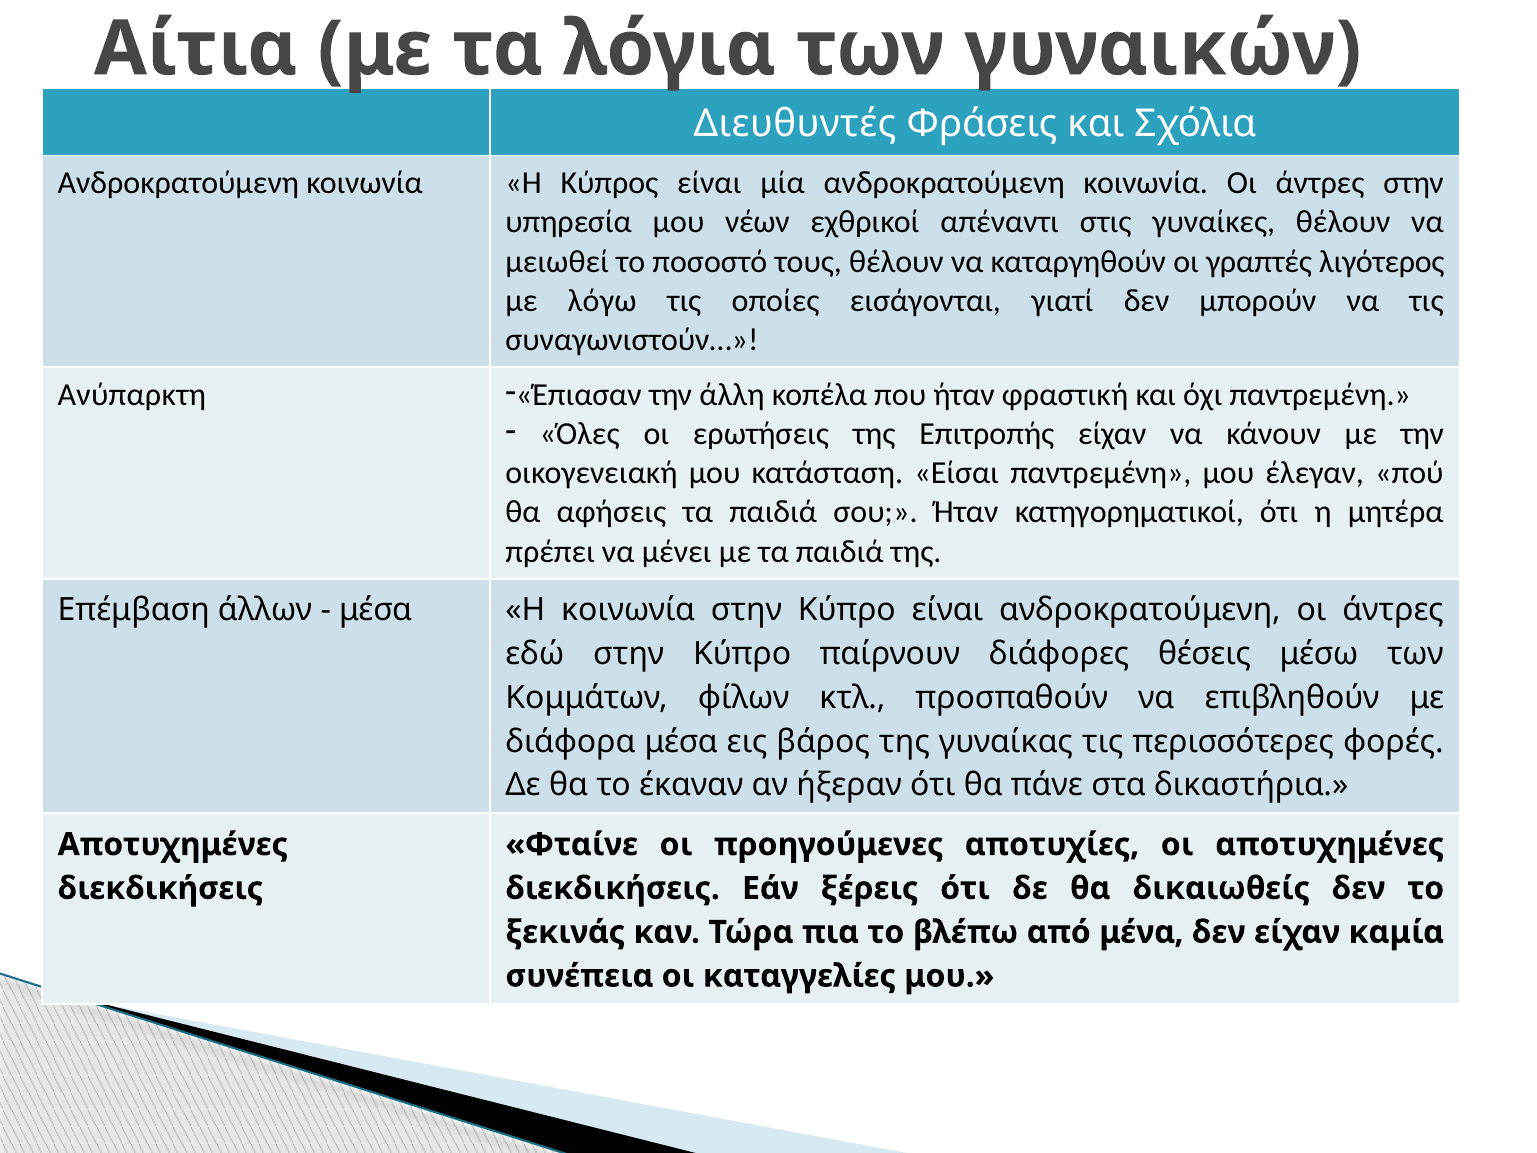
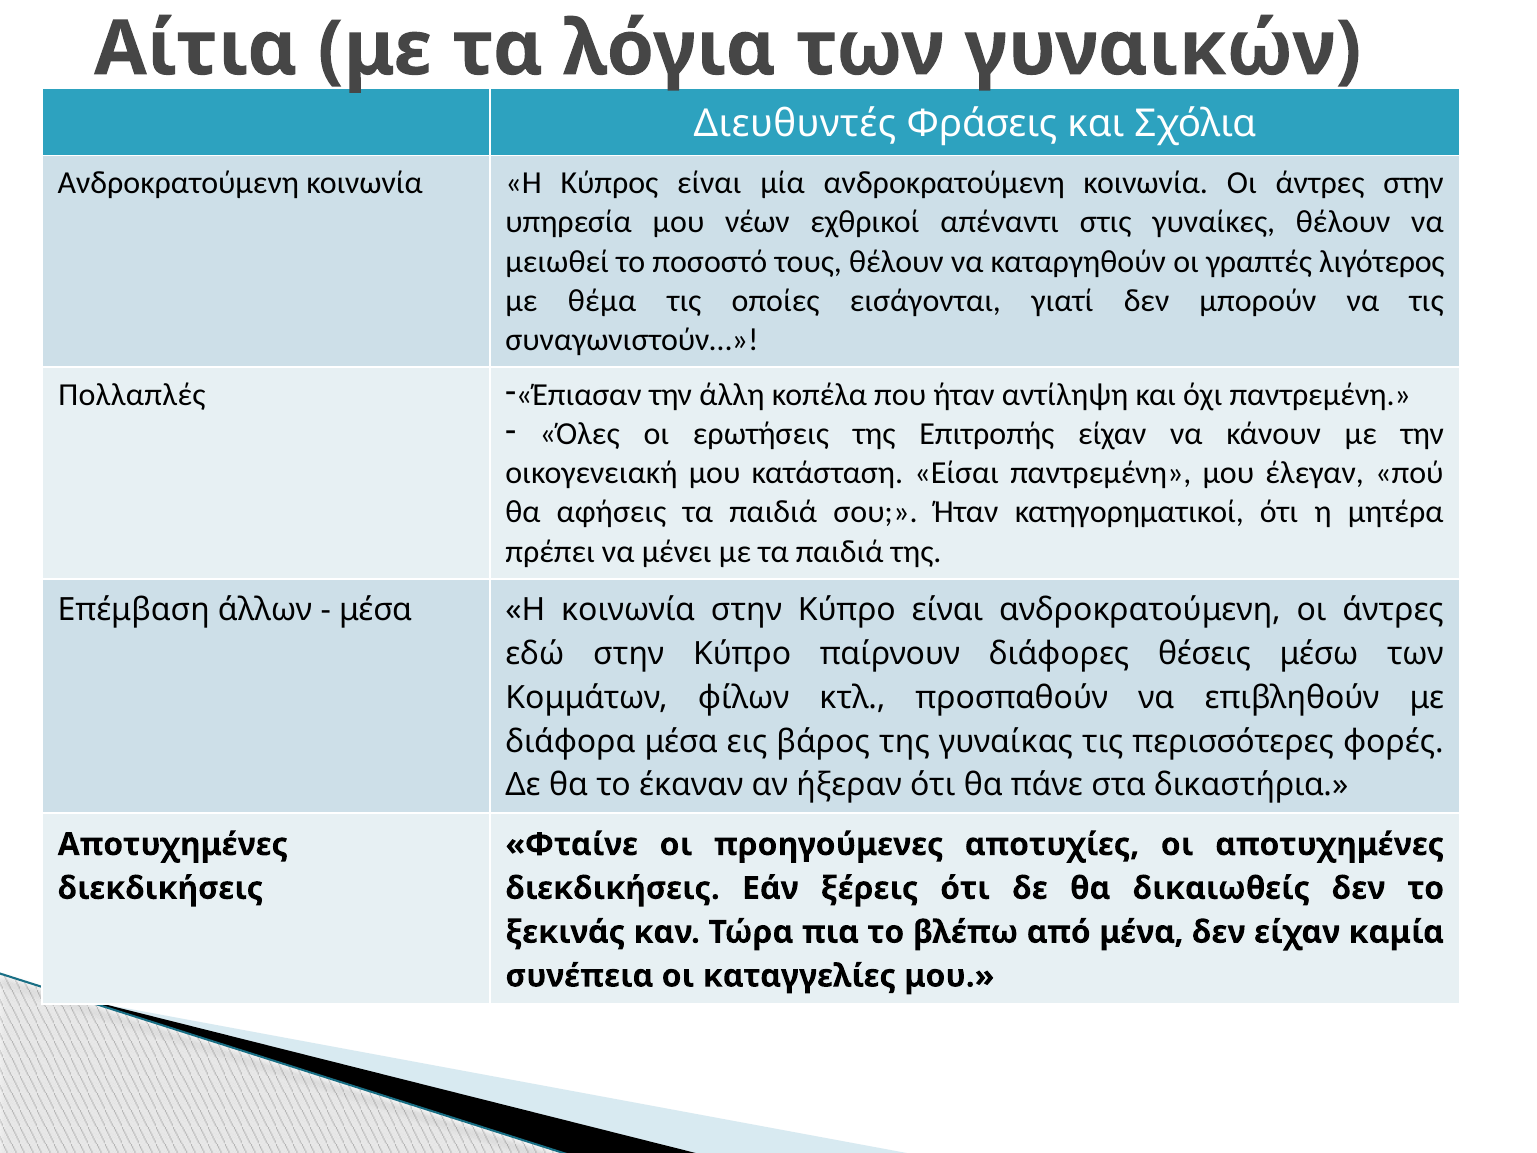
λόγω: λόγω -> θέμα
Ανύπαρκτη: Ανύπαρκτη -> Πολλαπλές
φραστική: φραστική -> αντίληψη
